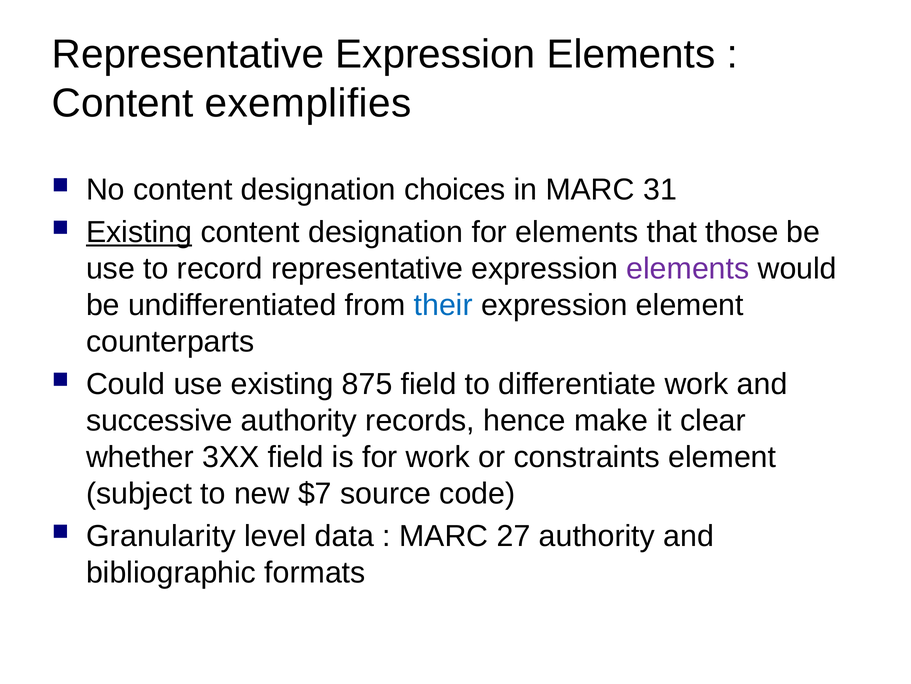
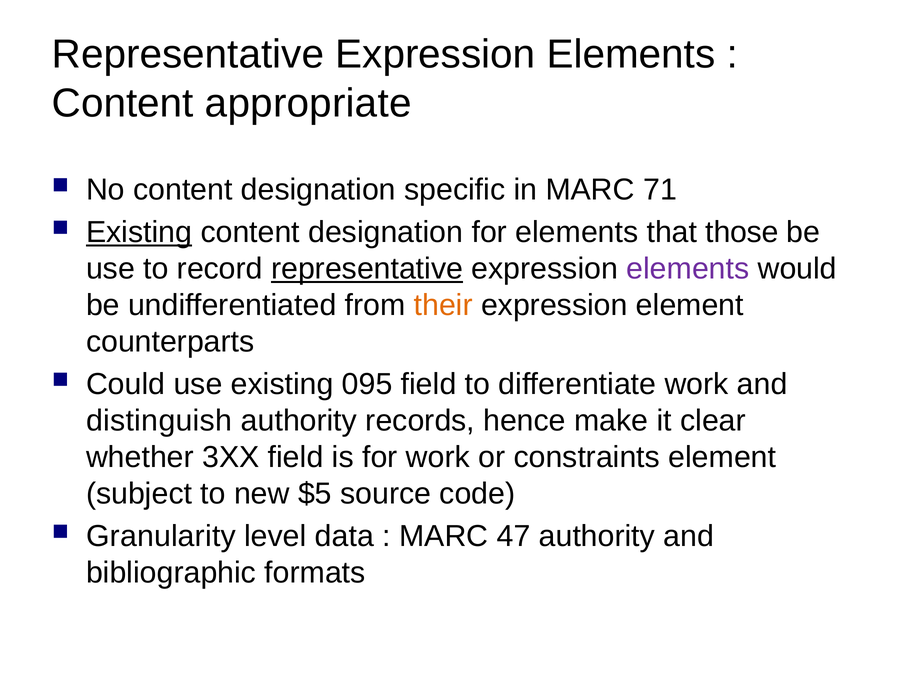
exemplifies: exemplifies -> appropriate
choices: choices -> specific
31: 31 -> 71
representative at (367, 269) underline: none -> present
their colour: blue -> orange
875: 875 -> 095
successive: successive -> distinguish
$7: $7 -> $5
27: 27 -> 47
